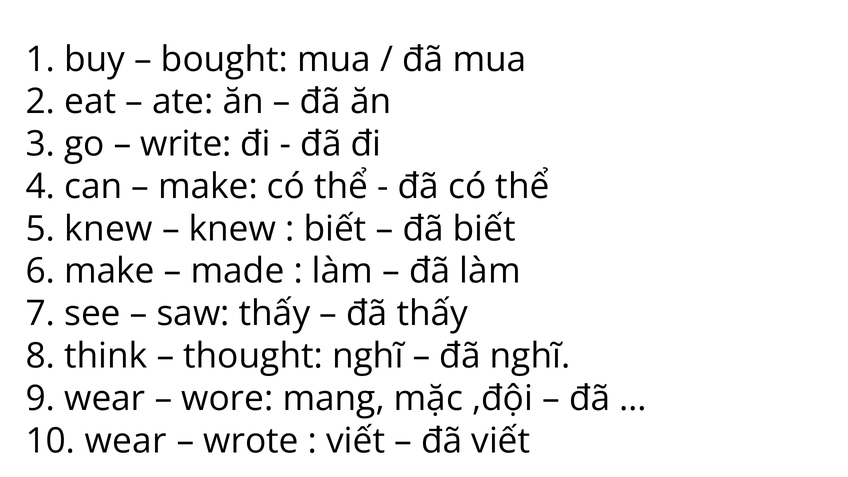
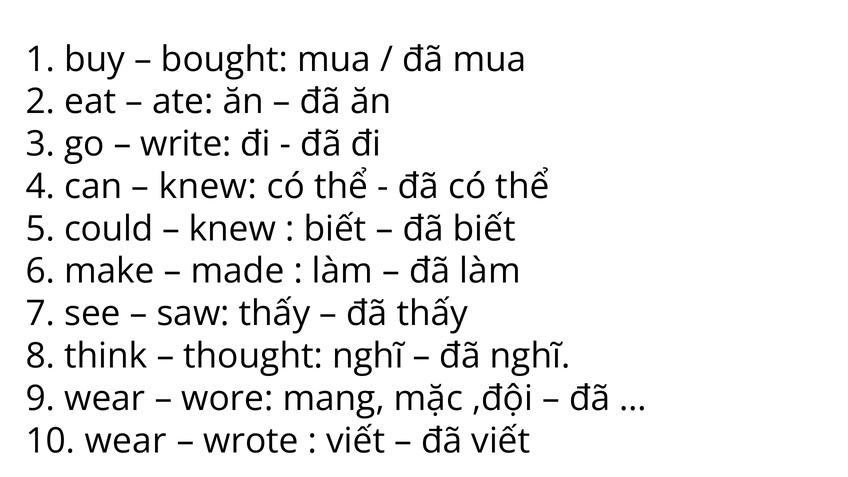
make at (208, 187): make -> knew
5 knew: knew -> could
